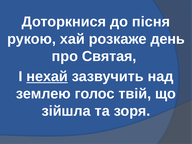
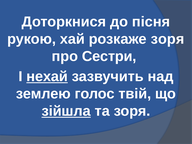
розкаже день: день -> зоря
Святая: Святая -> Сестри
зійшла underline: none -> present
